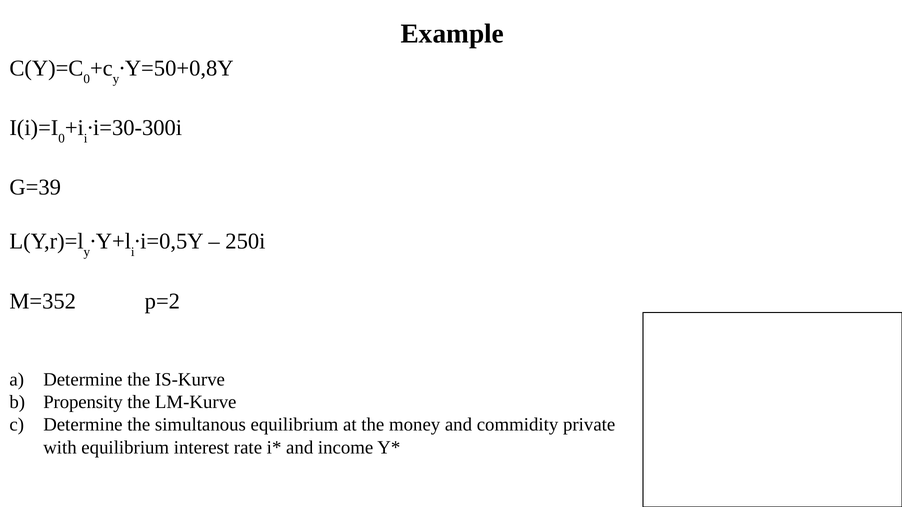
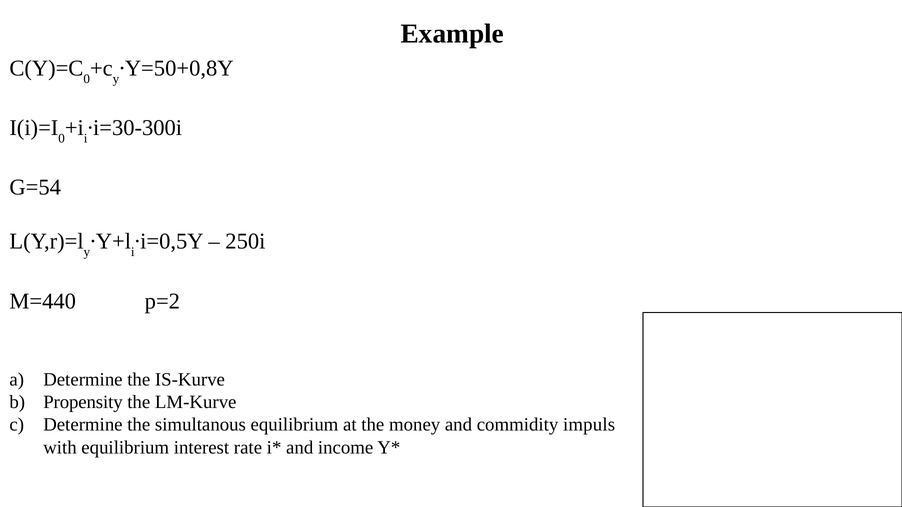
G=39: G=39 -> G=54
M=352: M=352 -> M=440
private: private -> impuls
